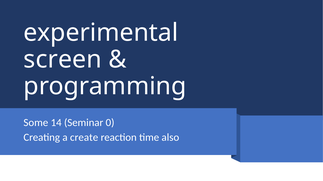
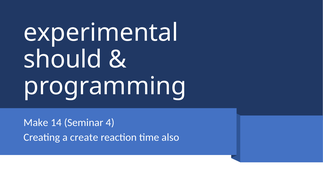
screen: screen -> should
Some: Some -> Make
0: 0 -> 4
